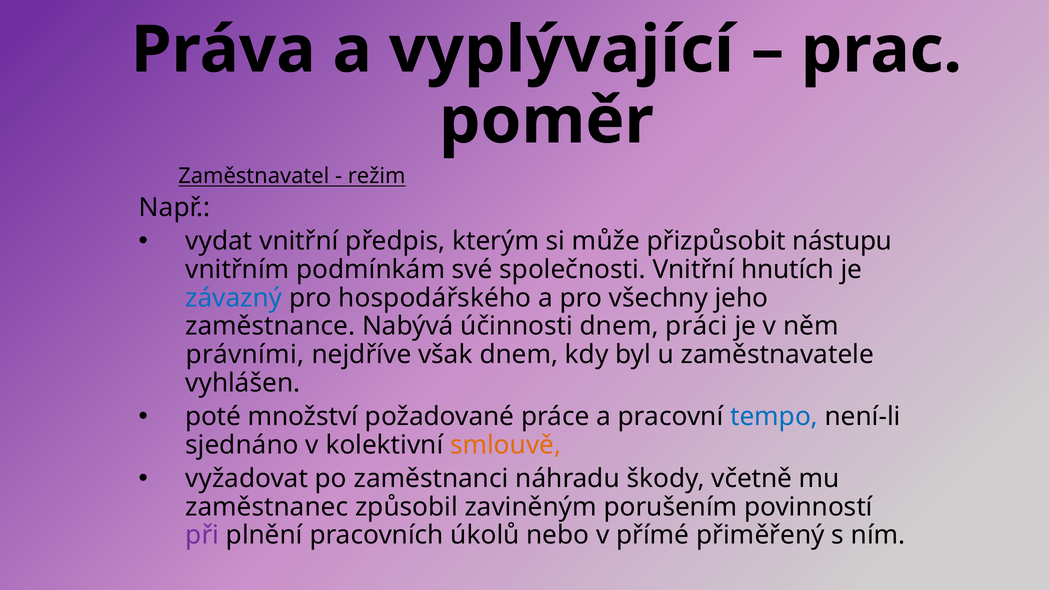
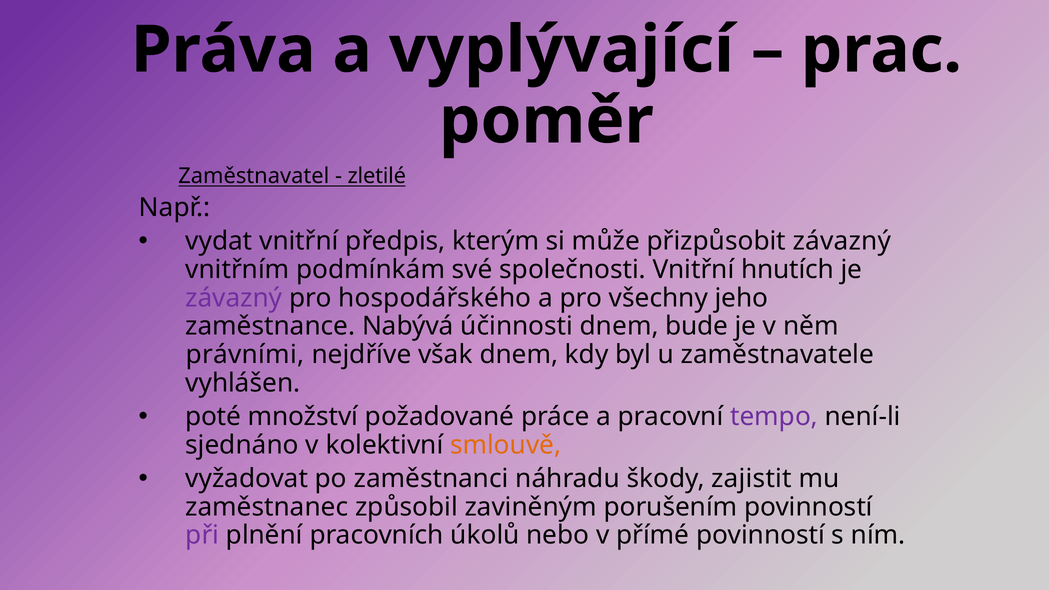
režim: režim -> zletilé
přizpůsobit nástupu: nástupu -> závazný
závazný at (234, 298) colour: blue -> purple
práci: práci -> bude
tempo colour: blue -> purple
včetně: včetně -> zajistit
přímé přiměřený: přiměřený -> povinností
